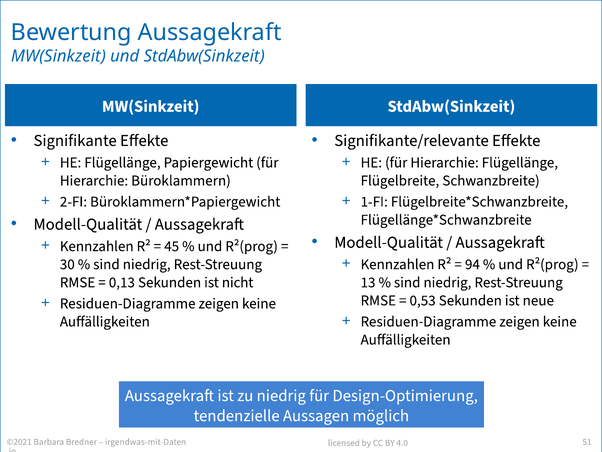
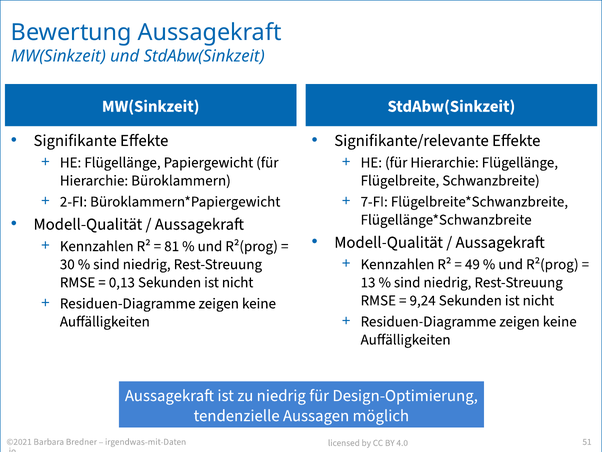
1-FI: 1-FI -> 7-FI
45: 45 -> 81
94: 94 -> 49
0,53: 0,53 -> 9,24
neue at (538, 300): neue -> nicht
